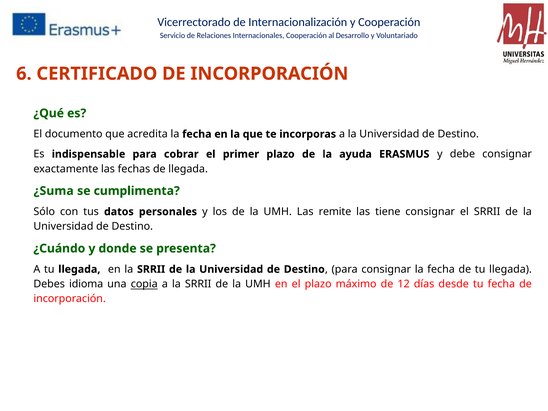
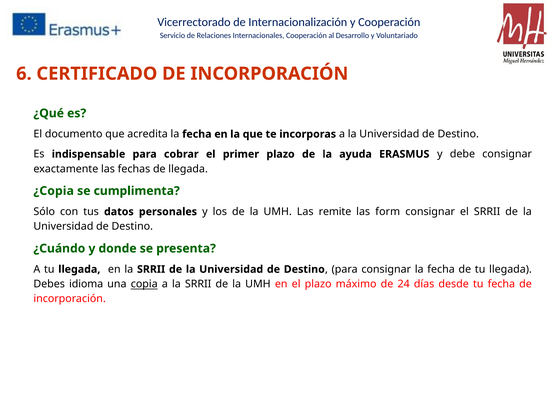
¿Suma: ¿Suma -> ¿Copia
tiene: tiene -> form
12: 12 -> 24
